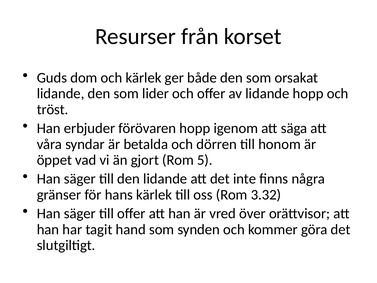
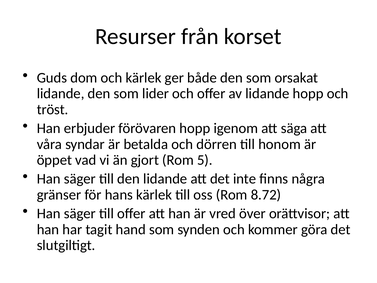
3.32: 3.32 -> 8.72
